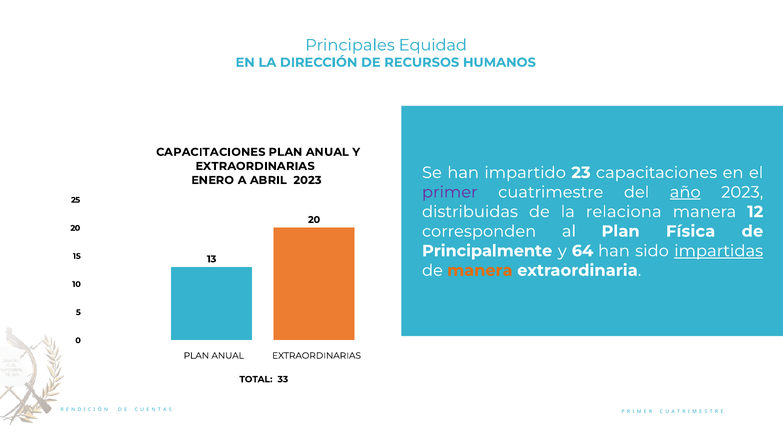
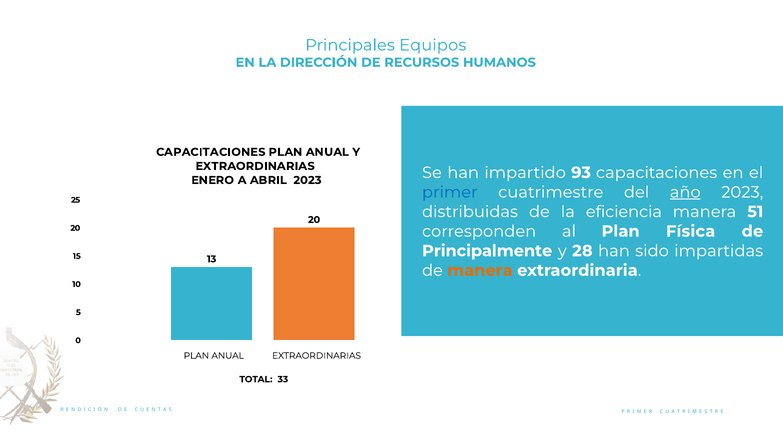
Equidad: Equidad -> Equipos
23: 23 -> 93
primer colour: purple -> blue
relaciona: relaciona -> eficiencia
12: 12 -> 51
64: 64 -> 28
impartidas underline: present -> none
